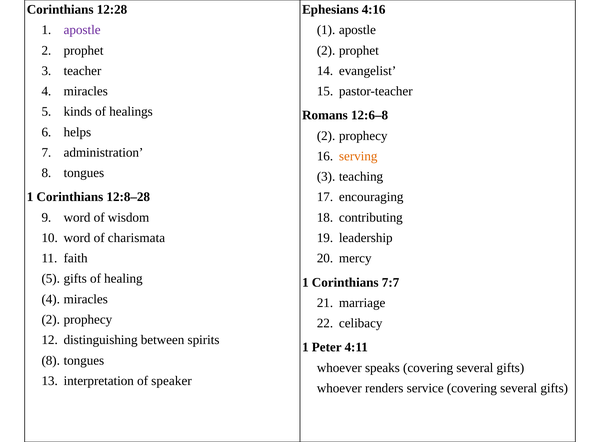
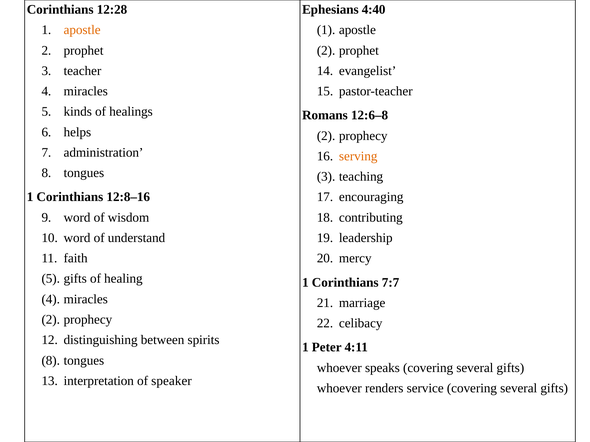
4:16: 4:16 -> 4:40
apostle at (82, 30) colour: purple -> orange
12:8–28: 12:8–28 -> 12:8–16
charismata: charismata -> understand
